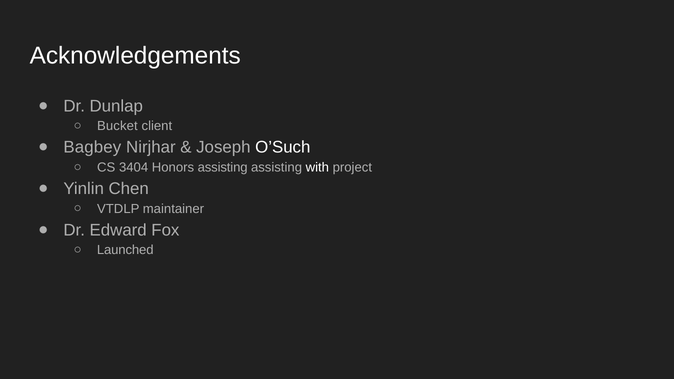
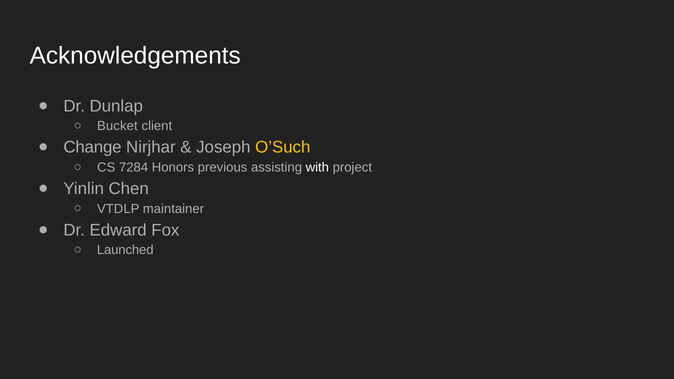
Bagbey: Bagbey -> Change
O’Such colour: white -> yellow
3404: 3404 -> 7284
Honors assisting: assisting -> previous
